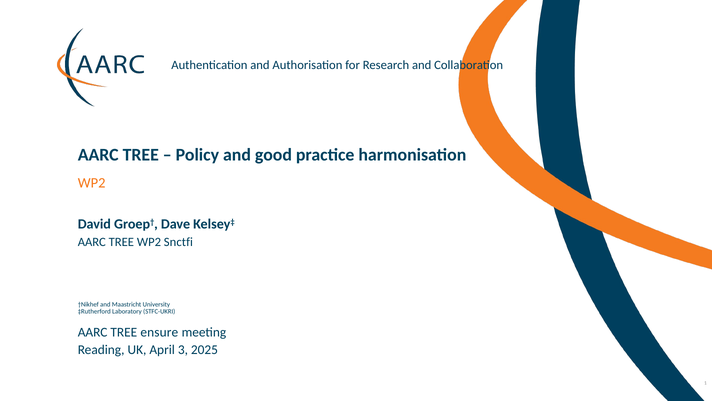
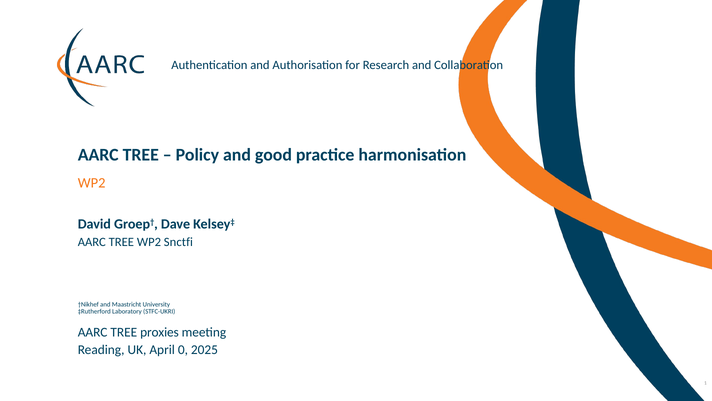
ensure: ensure -> proxies
3: 3 -> 0
